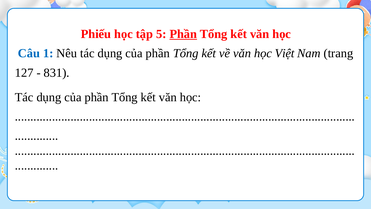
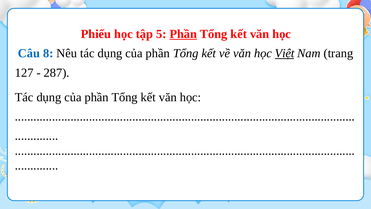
1: 1 -> 8
Việt underline: none -> present
831: 831 -> 287
